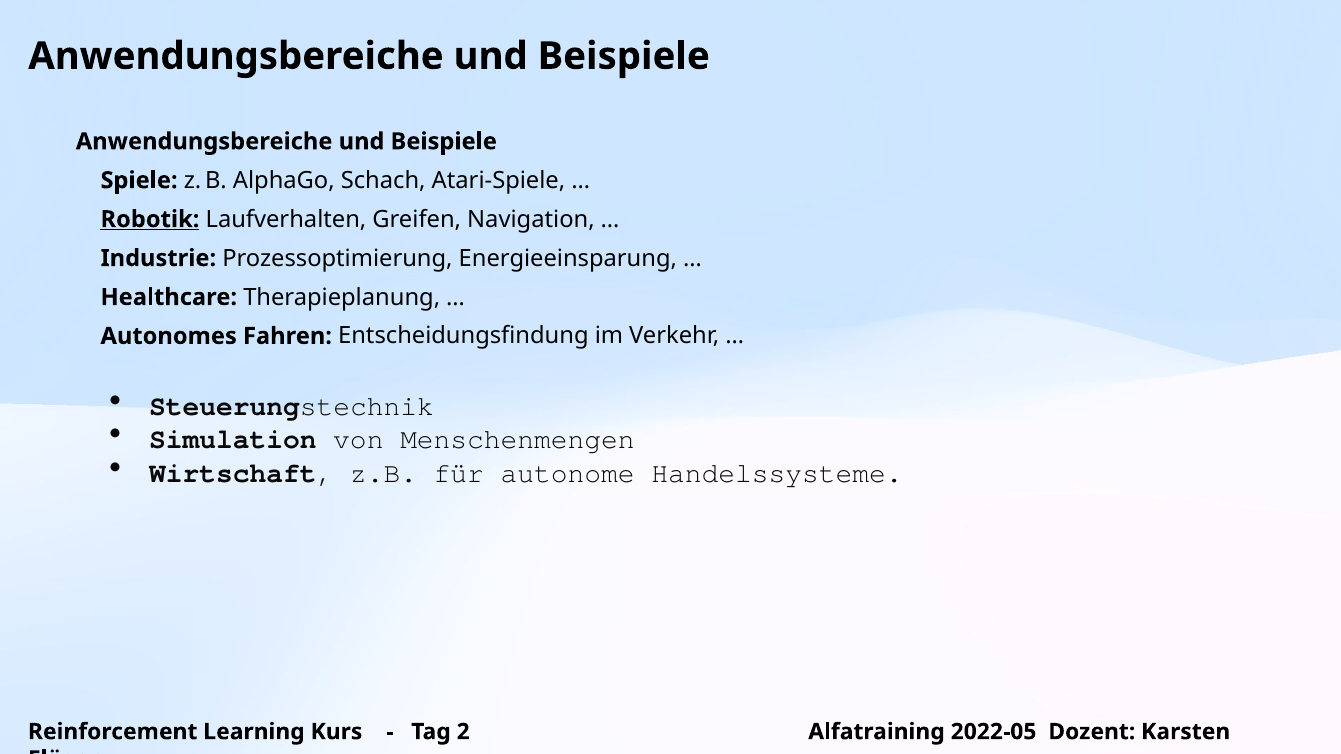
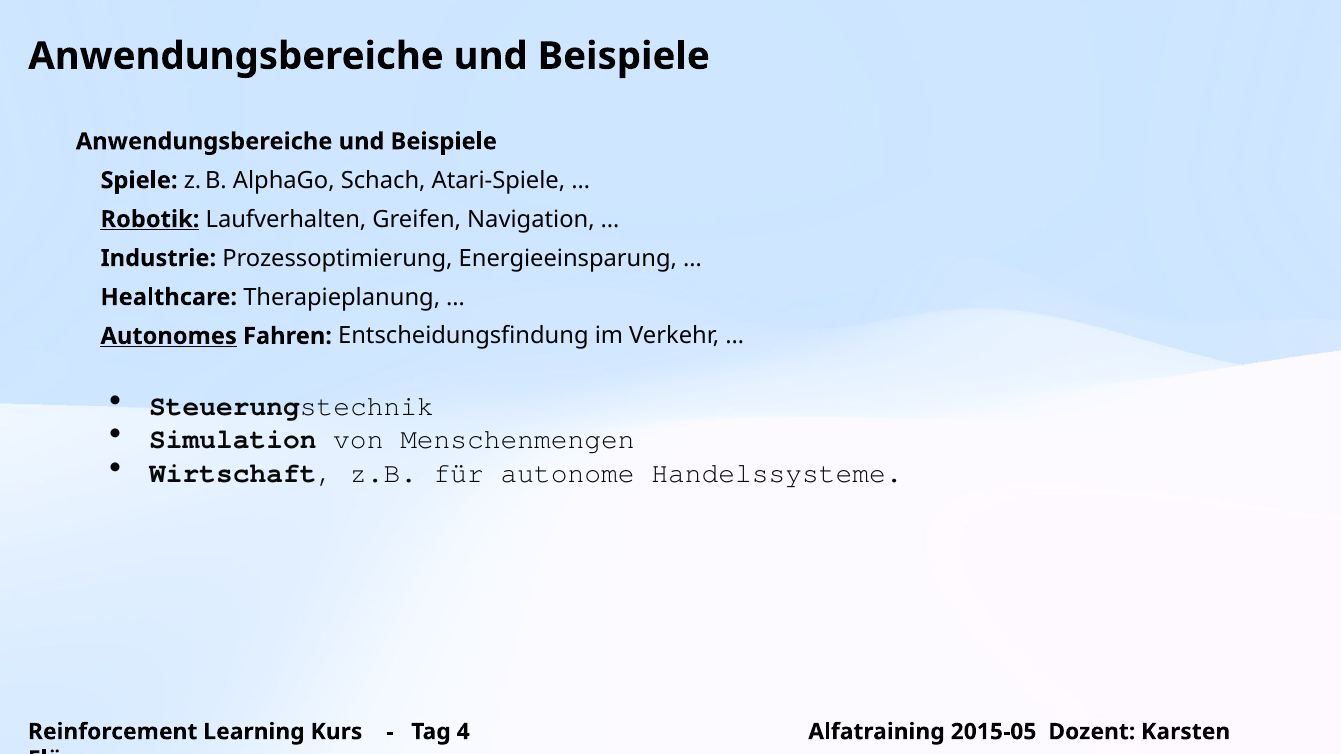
Autonomes underline: none -> present
2: 2 -> 4
2022-05: 2022-05 -> 2015-05
